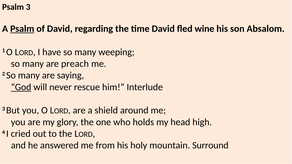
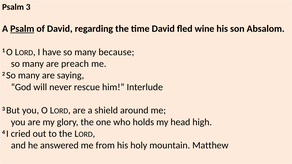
weeping: weeping -> because
God underline: present -> none
Surround: Surround -> Matthew
